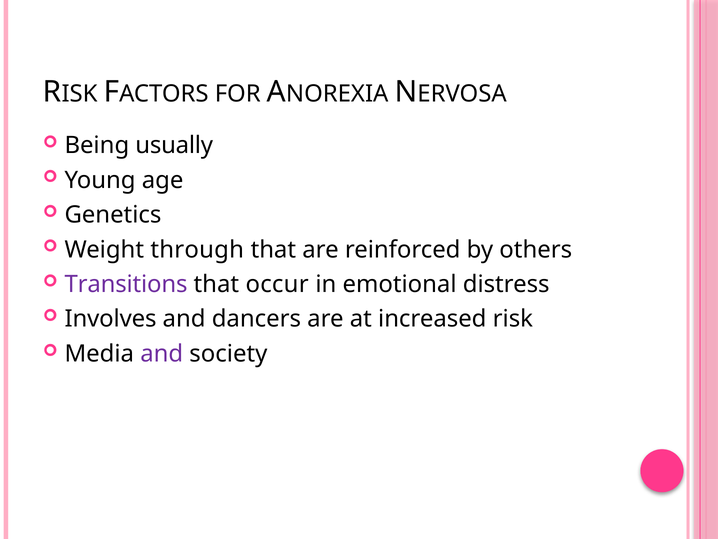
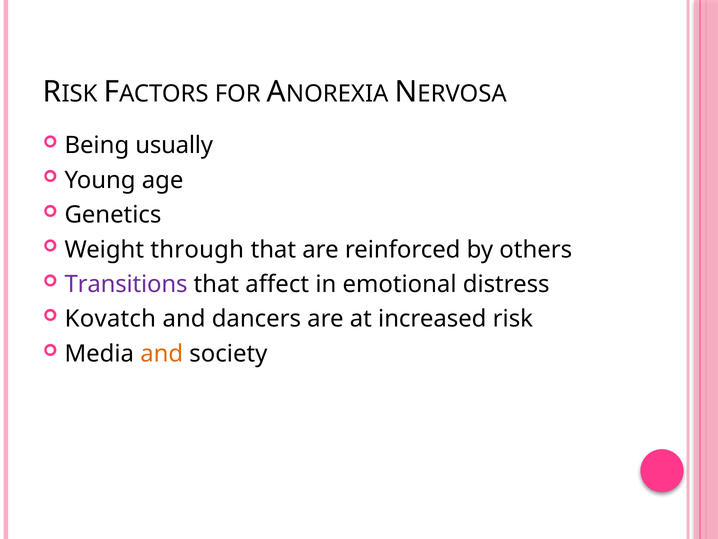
occur: occur -> affect
Involves: Involves -> Kovatch
and at (162, 354) colour: purple -> orange
